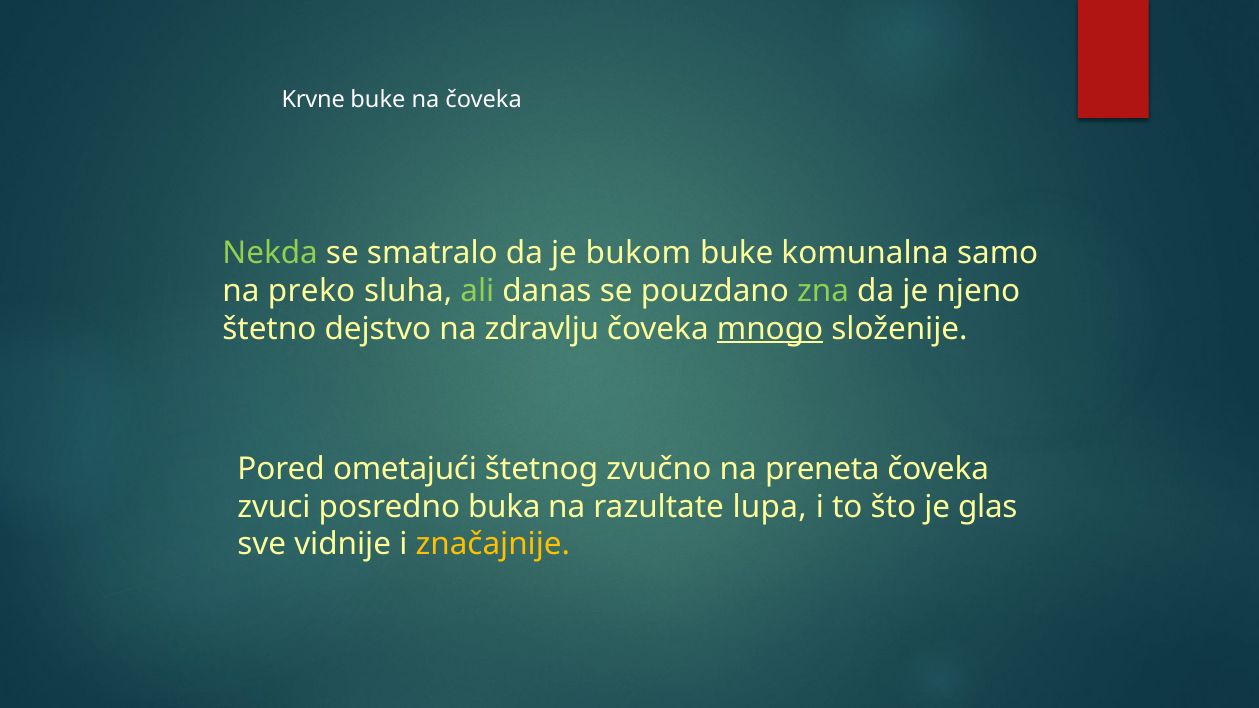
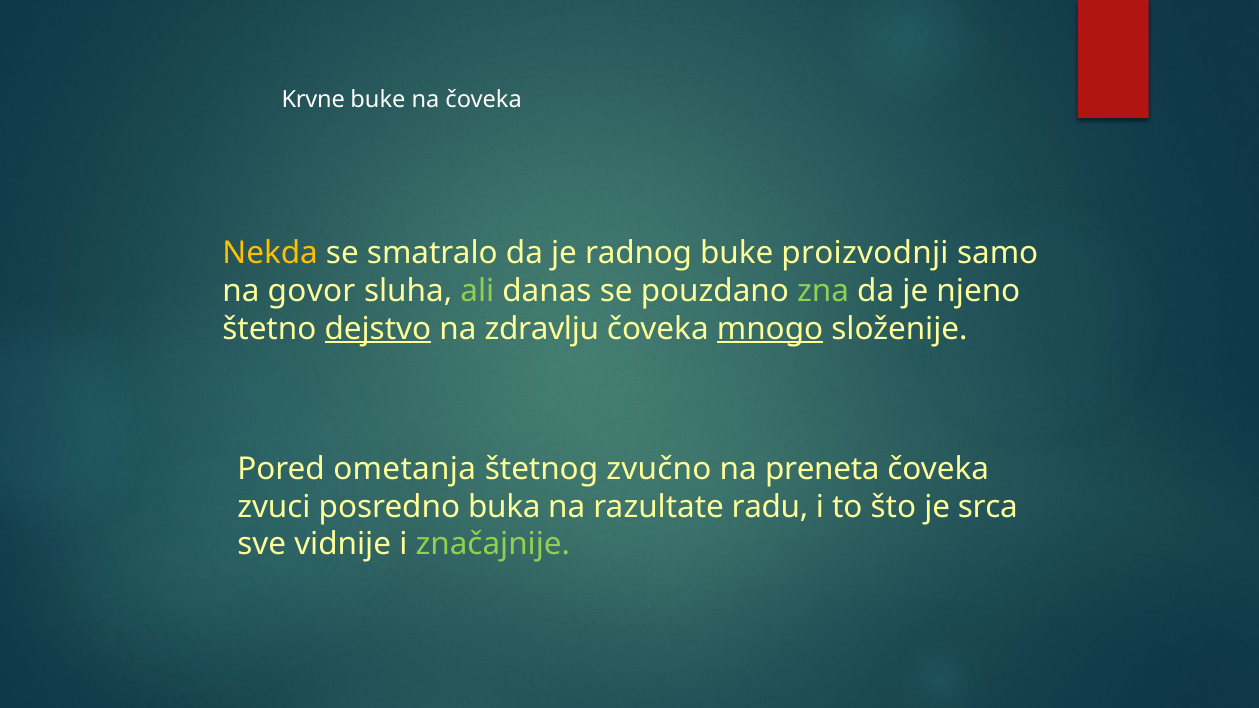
Nekda colour: light green -> yellow
bukom: bukom -> radnog
komunalna: komunalna -> proizvodnji
preko: preko -> govor
dejstvo underline: none -> present
ometajući: ometajući -> ometanja
lupa: lupa -> radu
glas: glas -> srca
značajnije colour: yellow -> light green
